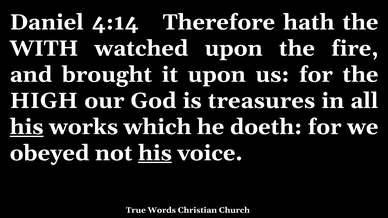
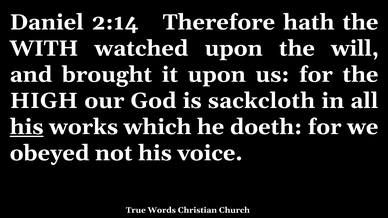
4:14: 4:14 -> 2:14
fire: fire -> will
treasures: treasures -> sackcloth
his at (155, 153) underline: present -> none
